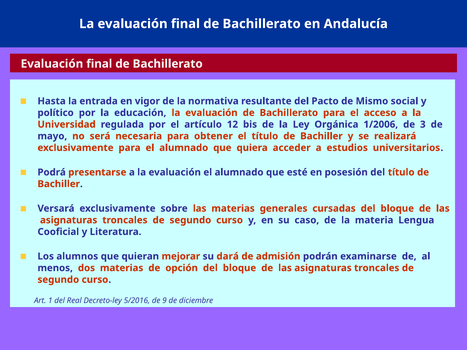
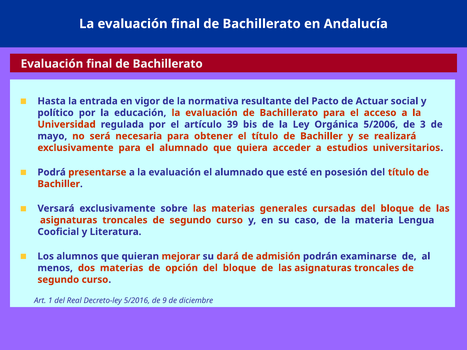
Mismo: Mismo -> Actuar
12: 12 -> 39
1/2006: 1/2006 -> 5/2006
